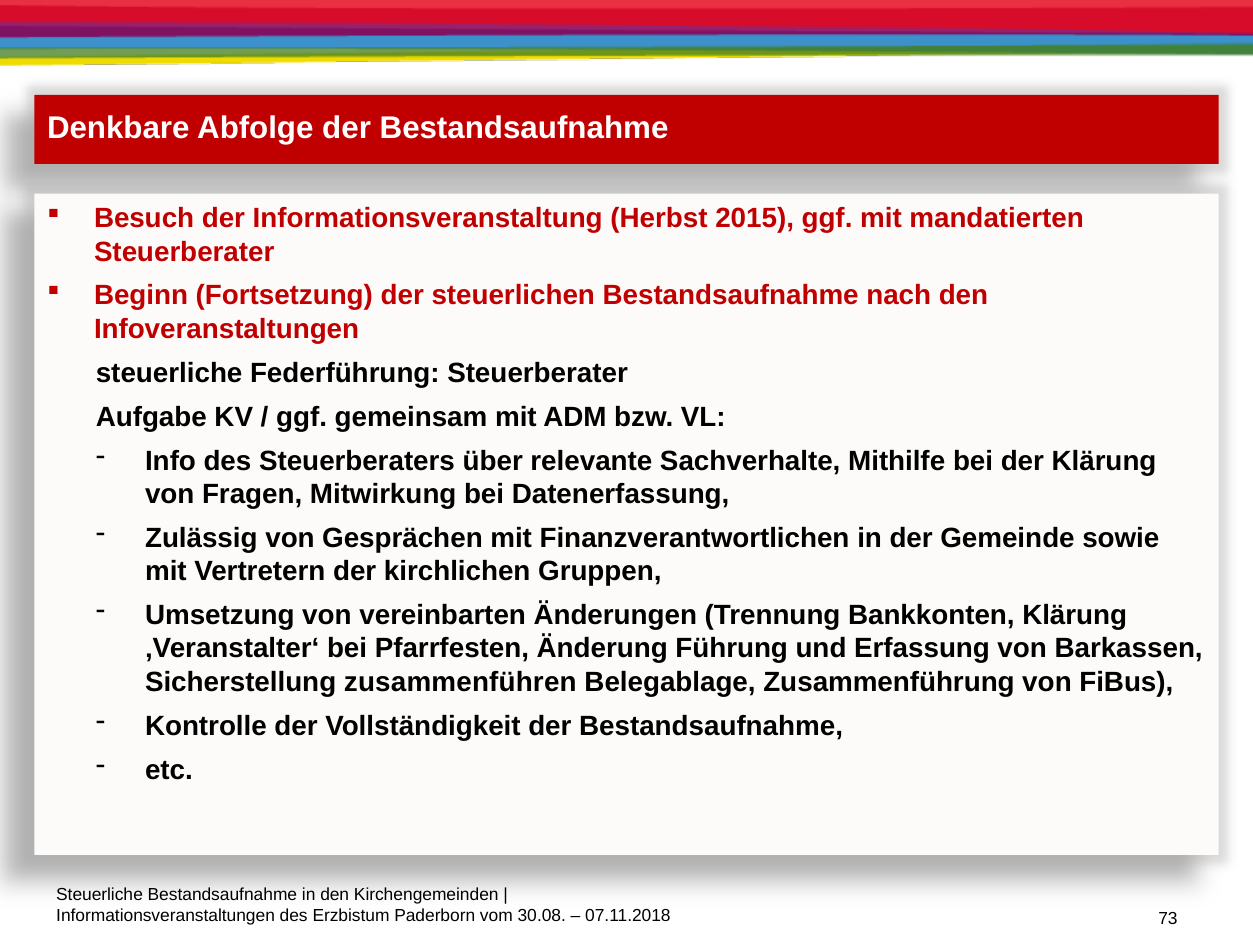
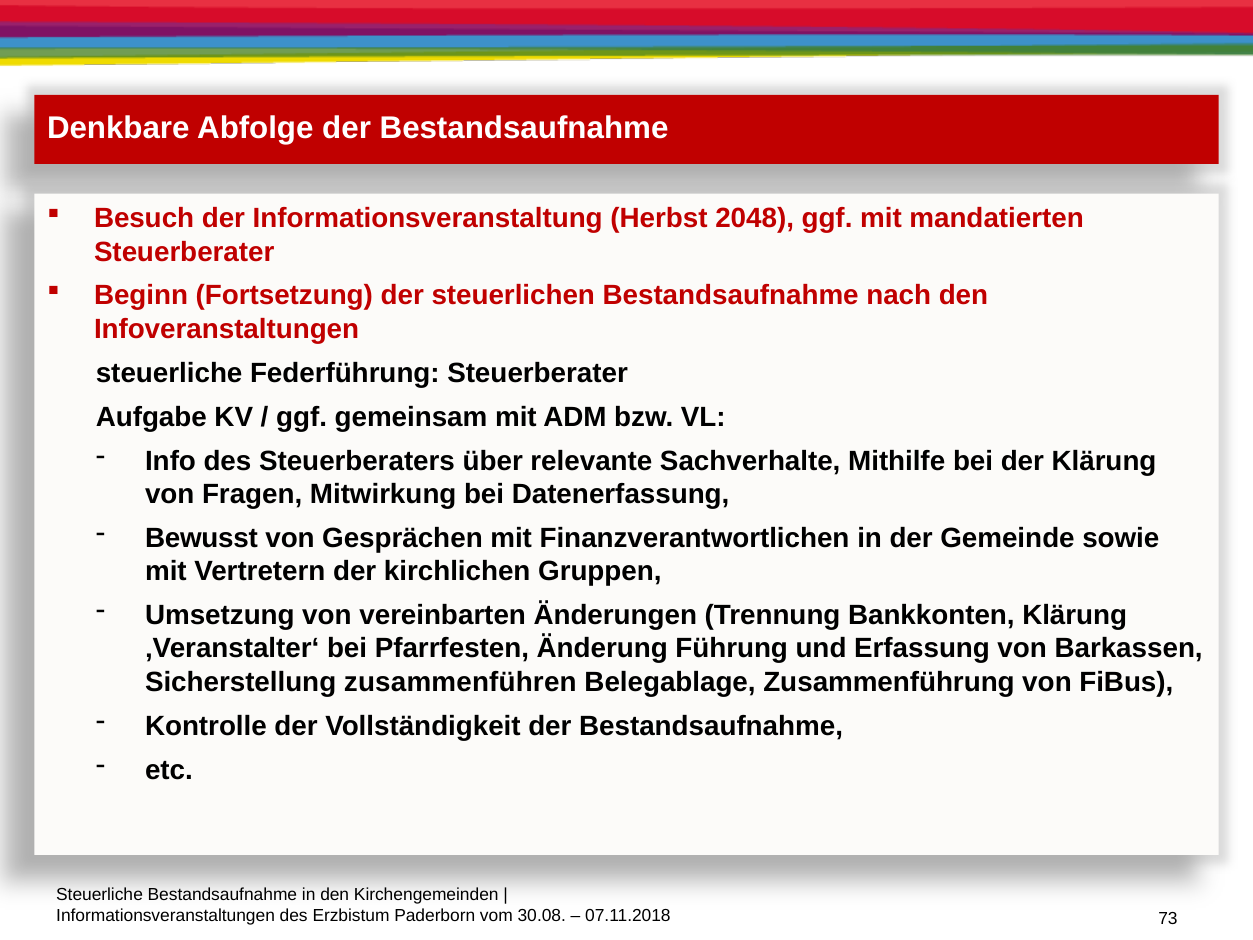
2015: 2015 -> 2048
Zulässig: Zulässig -> Bewusst
